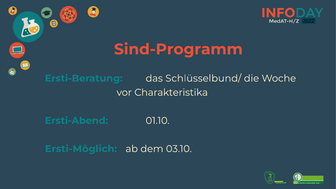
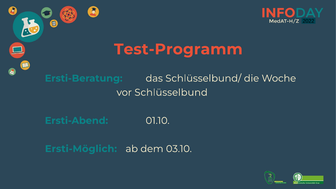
Sind-Programm: Sind-Programm -> Test-Programm
Charakteristika: Charakteristika -> Schlüsselbund
